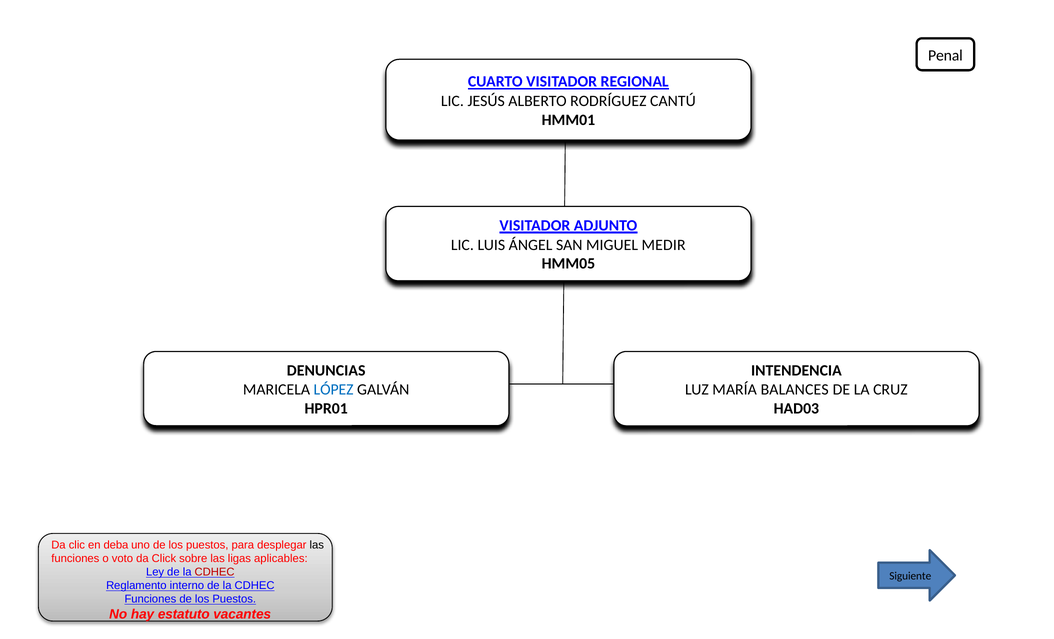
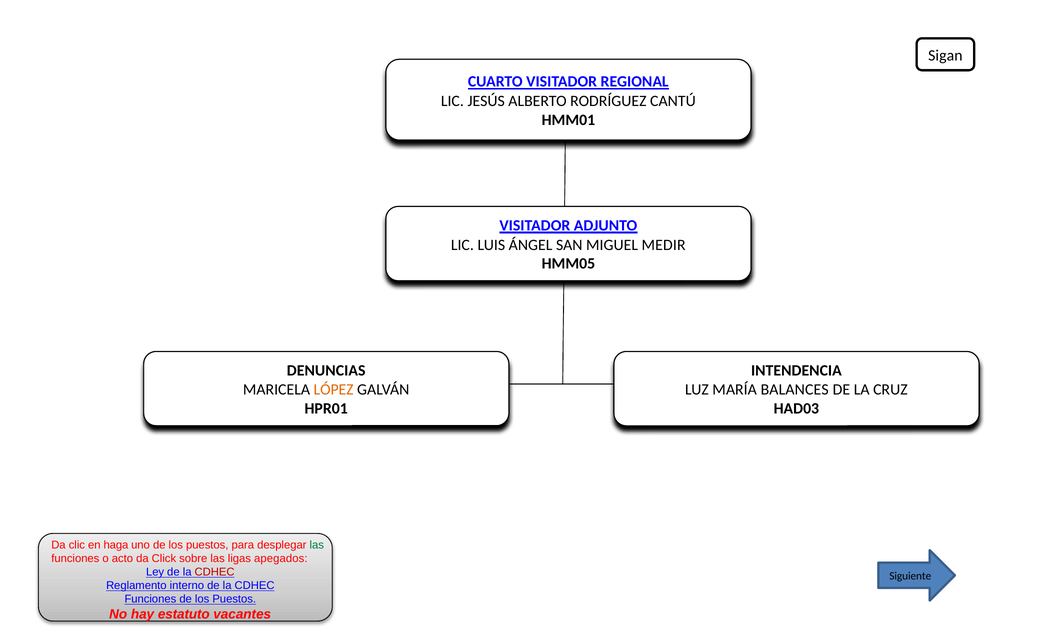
Penal: Penal -> Sigan
LÓPEZ colour: blue -> orange
deba: deba -> haga
las at (317, 545) colour: black -> green
voto: voto -> acto
aplicables: aplicables -> apegados
